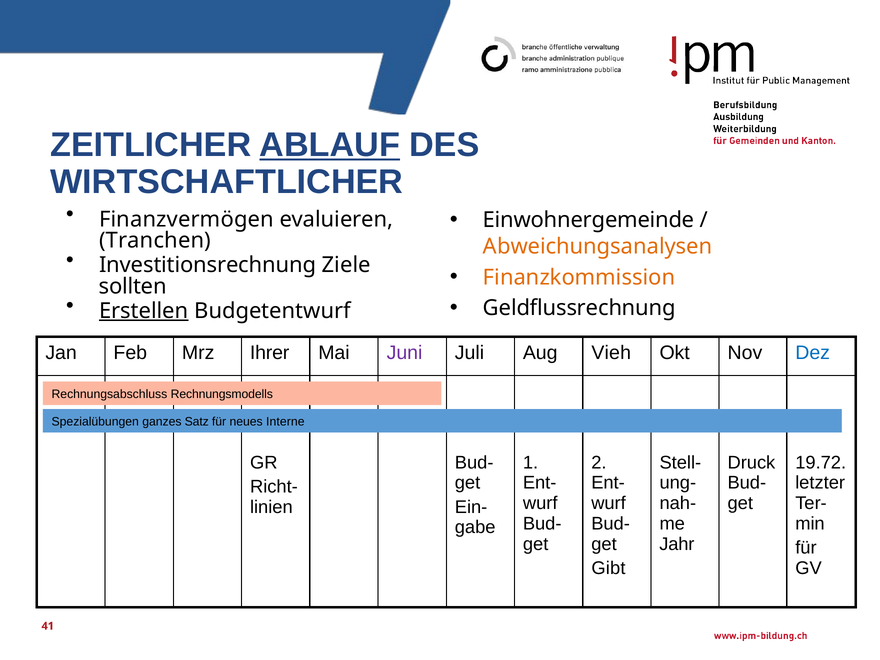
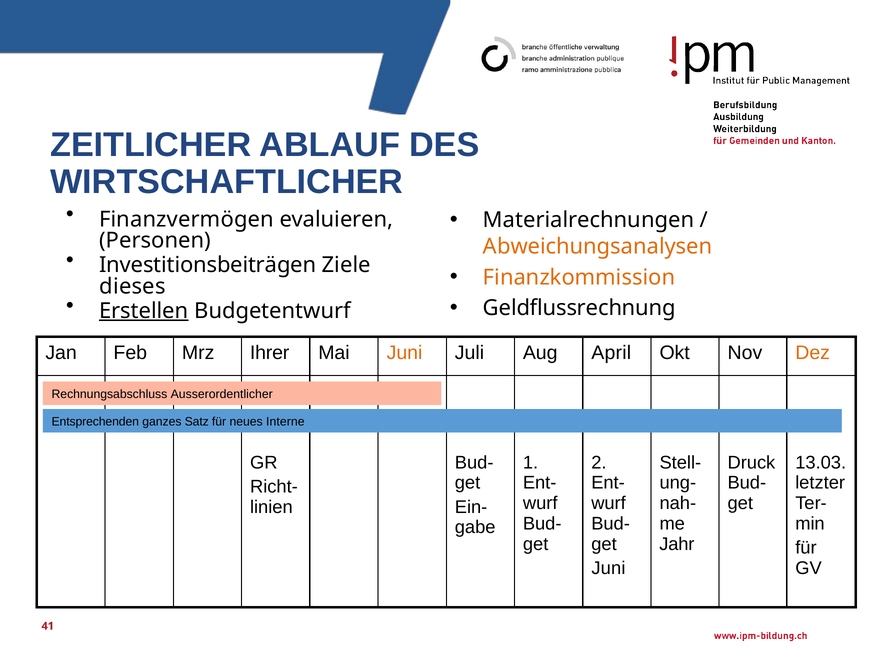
ABLAUF underline: present -> none
Einwohnergemeinde: Einwohnergemeinde -> Materialrechnungen
Tranchen: Tranchen -> Personen
Investitionsrechnung: Investitionsrechnung -> Investitionsbeiträgen
sollten: sollten -> dieses
Juni at (405, 353) colour: purple -> orange
Vieh: Vieh -> April
Dez colour: blue -> orange
Rechnungsmodells: Rechnungsmodells -> Ausserordentlicher
Spezialübungen: Spezialübungen -> Entsprechenden
19.72: 19.72 -> 13.03
Gibt at (608, 568): Gibt -> Juni
